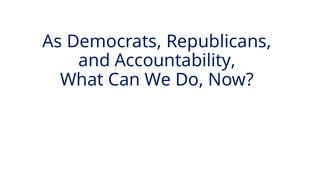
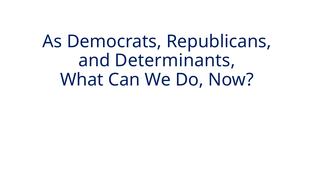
Accountability: Accountability -> Determinants
